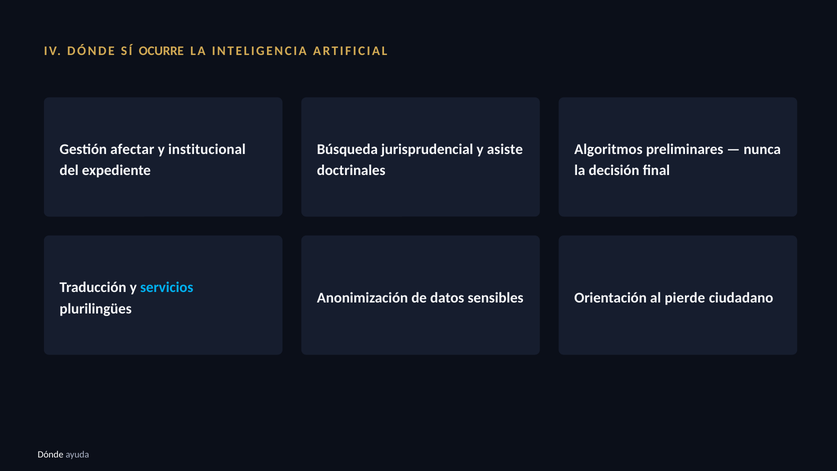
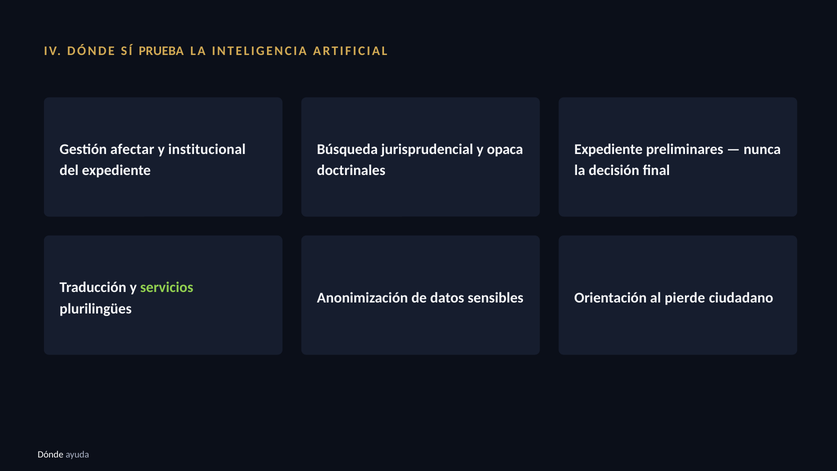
OCURRE: OCURRE -> PRUEBA
asiste: asiste -> opaca
Algoritmos at (608, 149): Algoritmos -> Expediente
servicios colour: light blue -> light green
